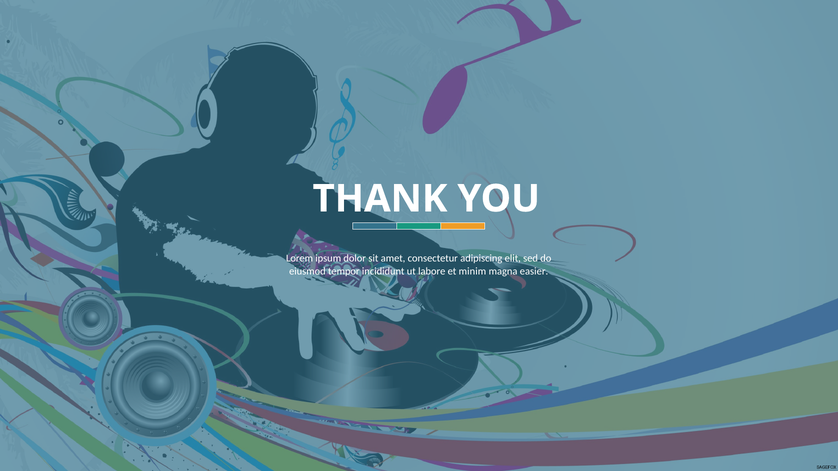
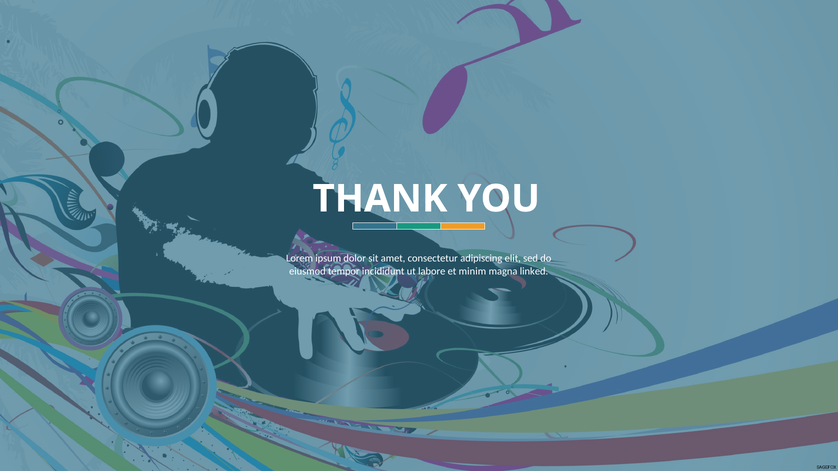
easier: easier -> linked
